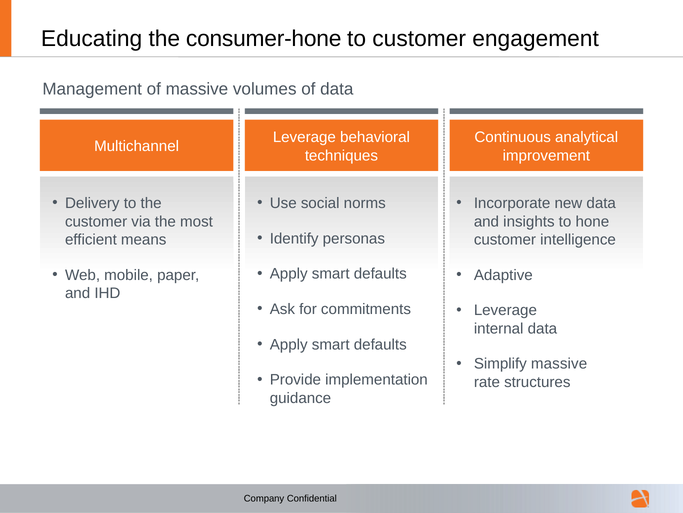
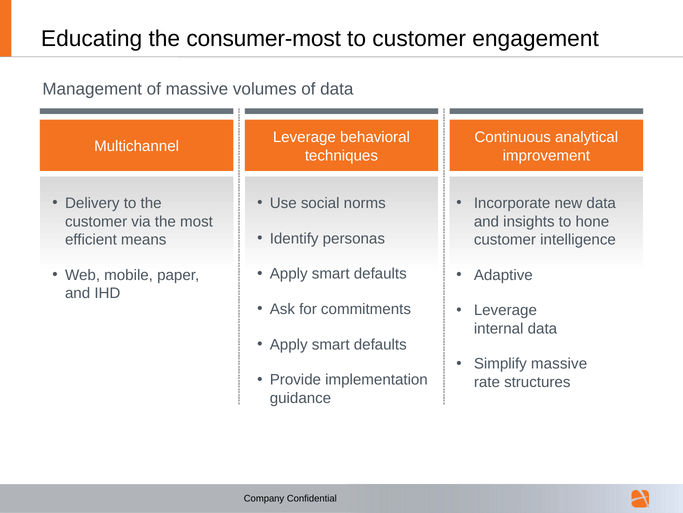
consumer-hone: consumer-hone -> consumer-most
